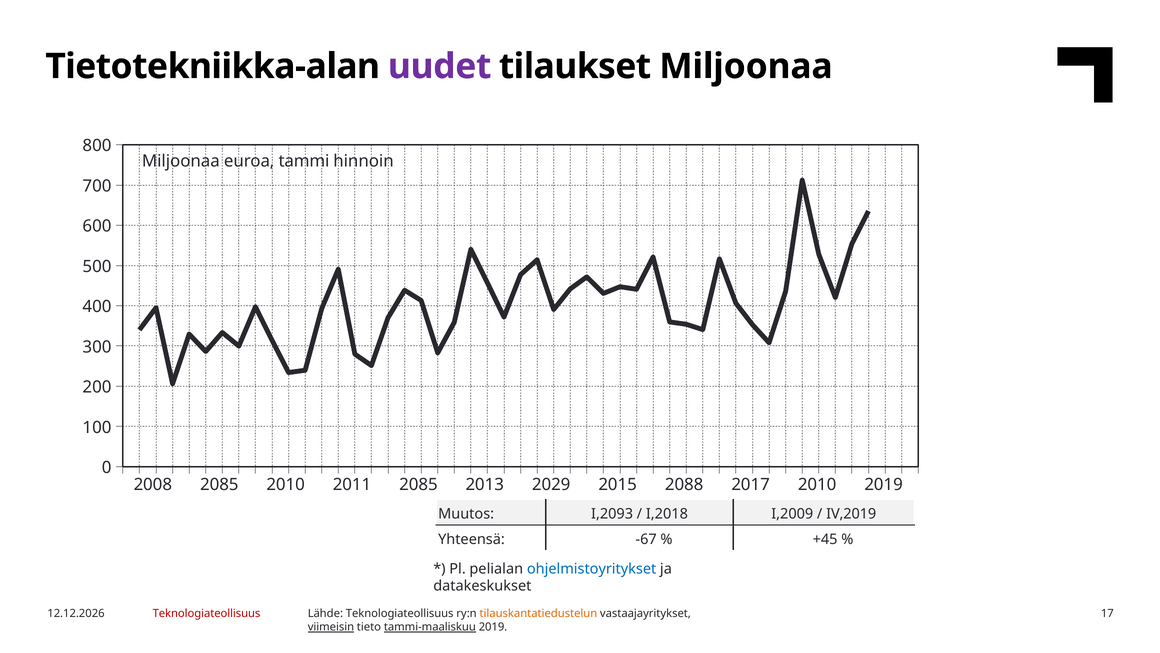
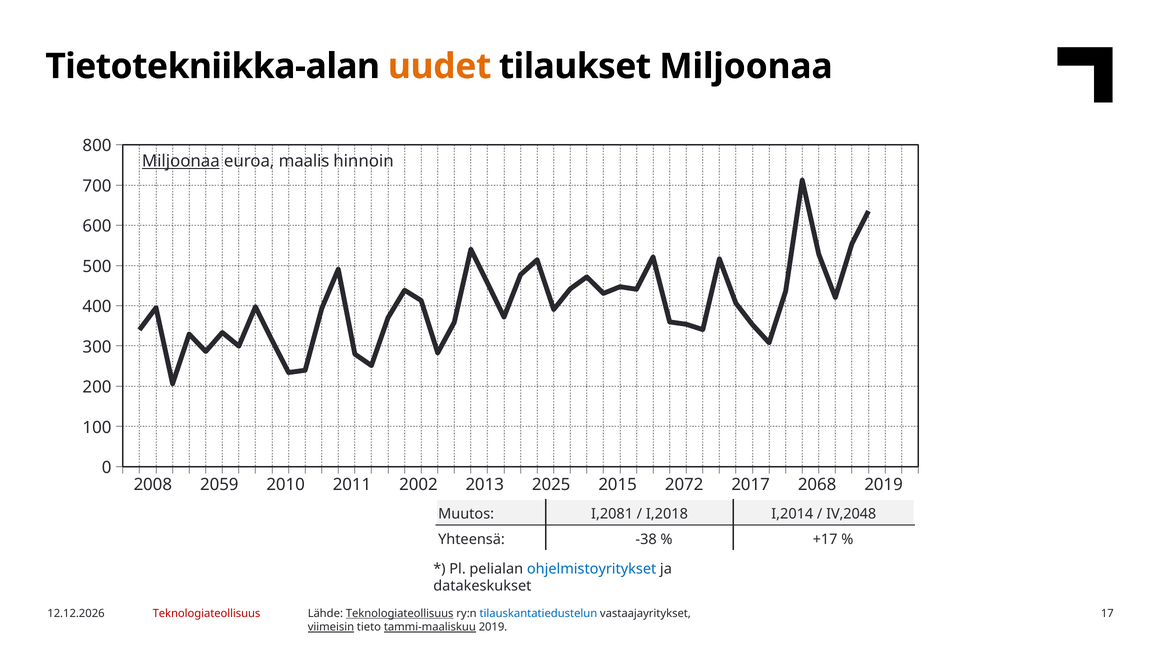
uudet colour: purple -> orange
Miljoonaa at (181, 161) underline: none -> present
tammi: tammi -> maalis
2008 2085: 2085 -> 2059
2011 2085: 2085 -> 2002
2029: 2029 -> 2025
2088: 2088 -> 2072
2017 2010: 2010 -> 2068
I,2093: I,2093 -> I,2081
I,2009: I,2009 -> I,2014
IV,2019: IV,2019 -> IV,2048
-67: -67 -> -38
+45: +45 -> +17
Teknologiateollisuus at (400, 613) underline: none -> present
tilauskantatiedustelun colour: orange -> blue
